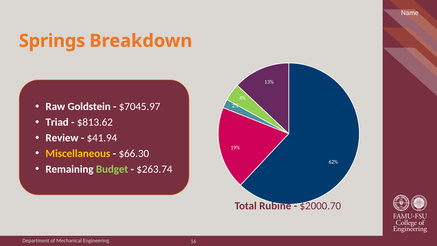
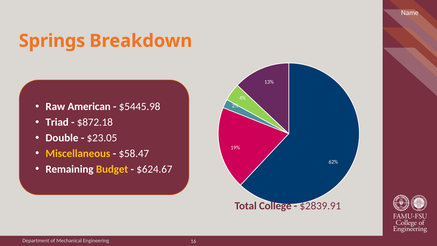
Goldstein: Goldstein -> American
$7045.97: $7045.97 -> $5445.98
$813.62: $813.62 -> $872.18
Review: Review -> Double
$41.94: $41.94 -> $23.05
$66.30: $66.30 -> $58.47
Budget colour: light green -> yellow
$263.74: $263.74 -> $624.67
Rubine: Rubine -> College
$2000.70: $2000.70 -> $2839.91
